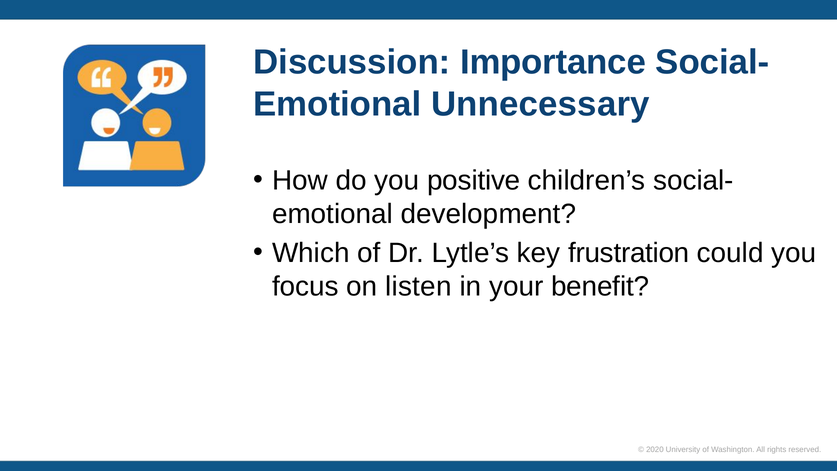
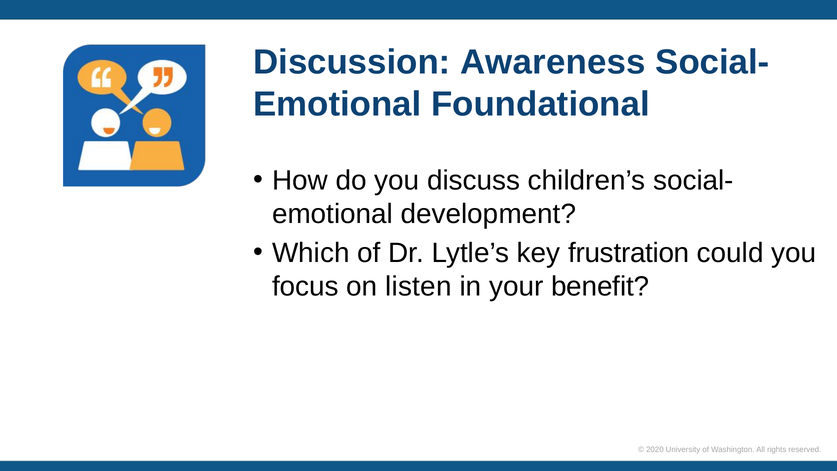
Importance: Importance -> Awareness
Unnecessary: Unnecessary -> Foundational
positive: positive -> discuss
